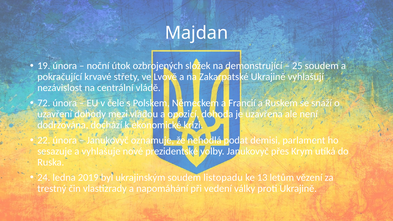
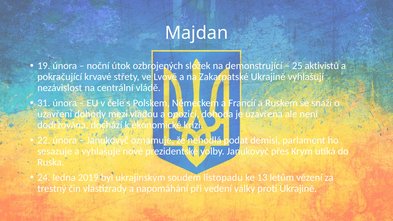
25 soudem: soudem -> aktivistů
72: 72 -> 31
